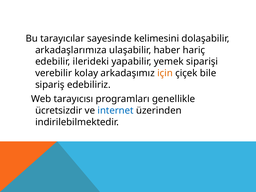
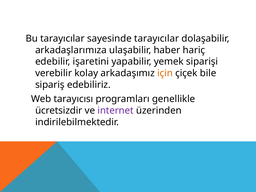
sayesinde kelimesini: kelimesini -> tarayıcılar
ilerideki: ilerideki -> işaretini
internet colour: blue -> purple
